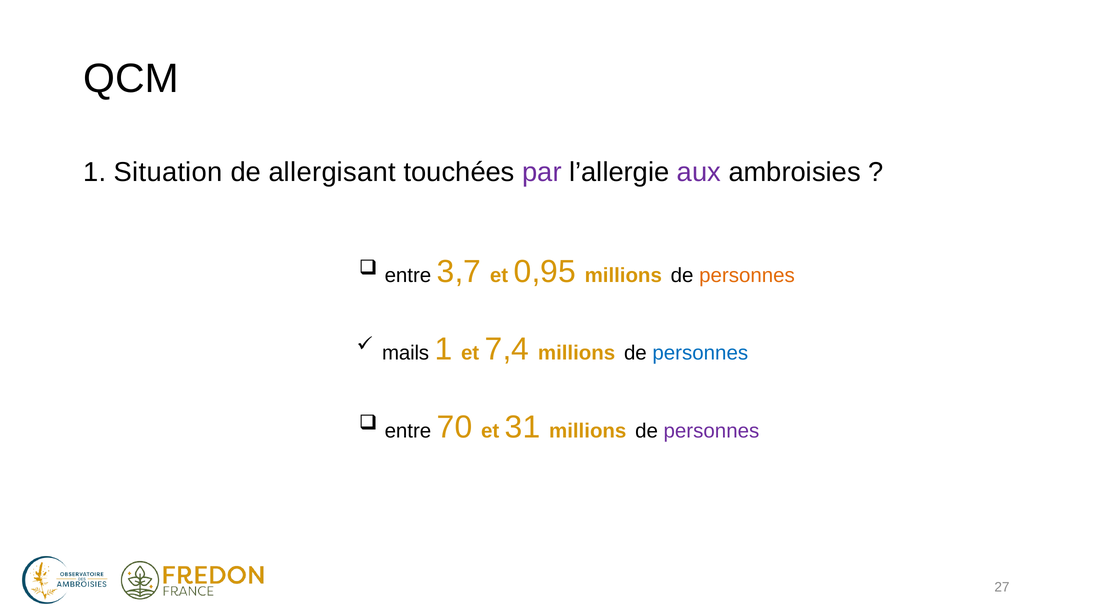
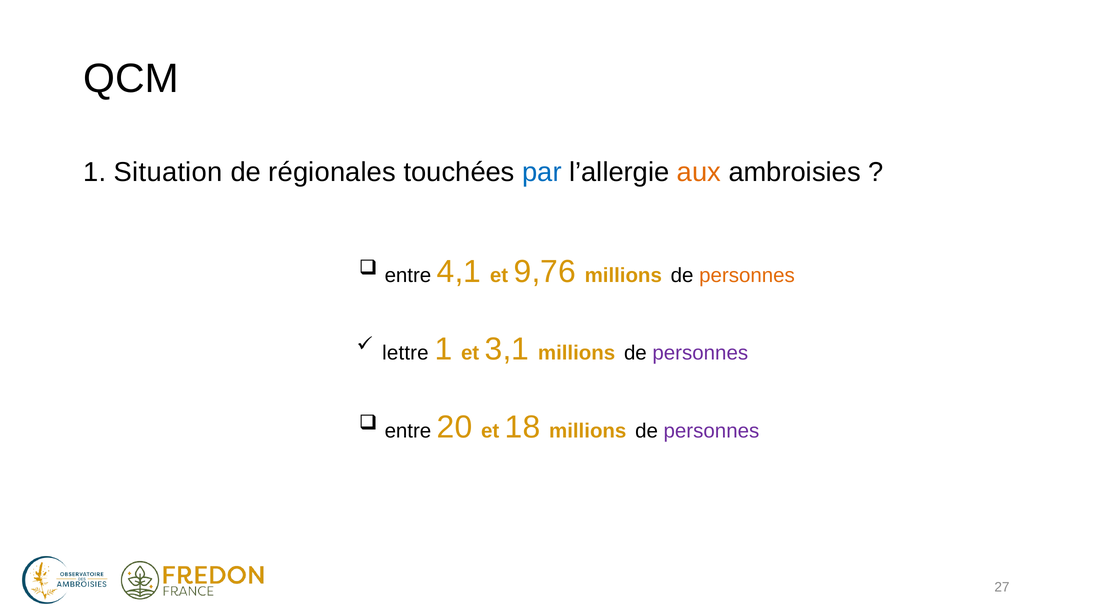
allergisant: allergisant -> régionales
par colour: purple -> blue
aux colour: purple -> orange
3,7: 3,7 -> 4,1
0,95: 0,95 -> 9,76
mails: mails -> lettre
7,4: 7,4 -> 3,1
personnes at (700, 353) colour: blue -> purple
70: 70 -> 20
31: 31 -> 18
